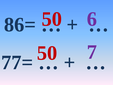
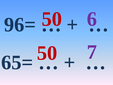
86=: 86= -> 96=
77=: 77= -> 65=
